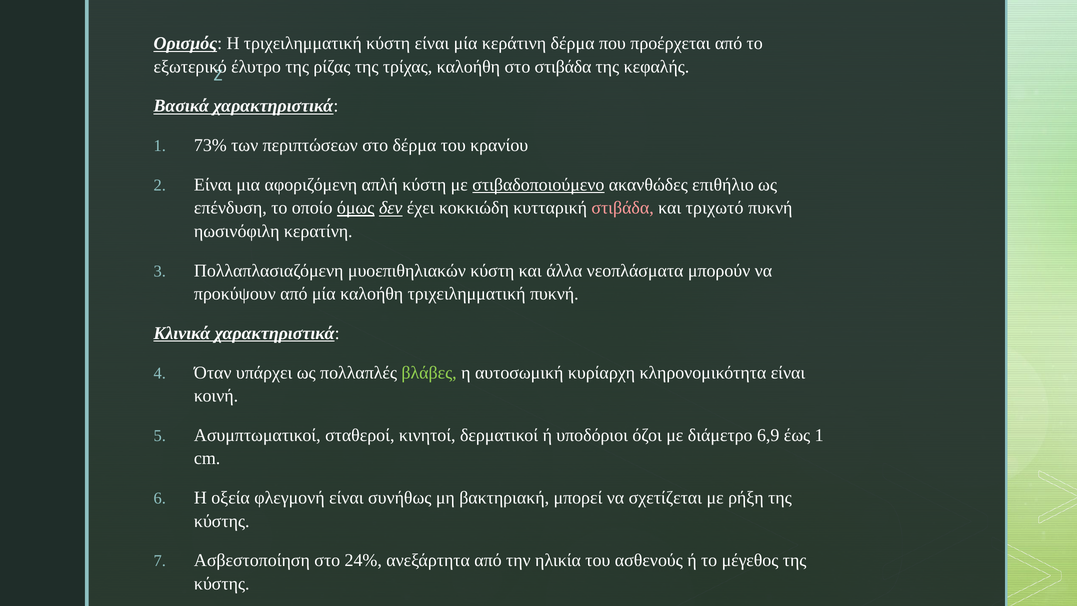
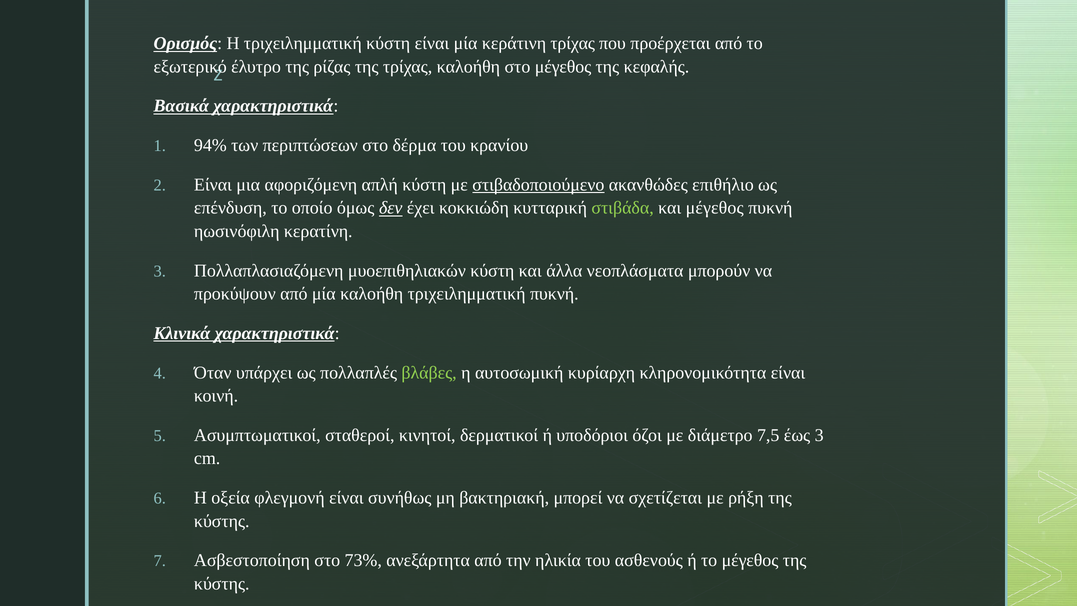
κεράτινη δέρμα: δέρμα -> τρίχας
στο στιβάδα: στιβάδα -> μέγεθος
73%: 73% -> 94%
όμως underline: present -> none
στιβάδα at (623, 208) colour: pink -> light green
και τριχωτό: τριχωτό -> μέγεθος
6,9: 6,9 -> 7,5
έως 1: 1 -> 3
24%: 24% -> 73%
